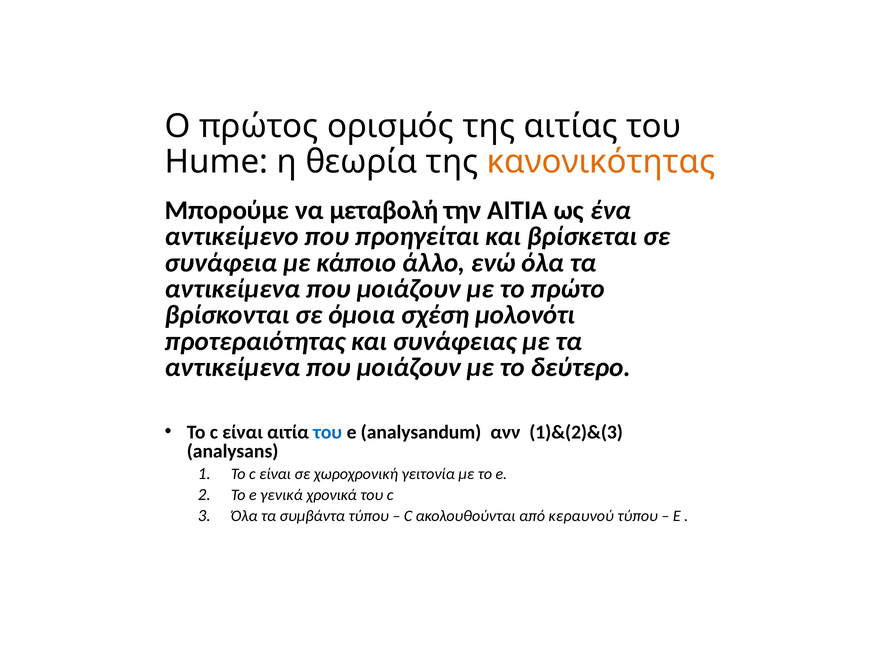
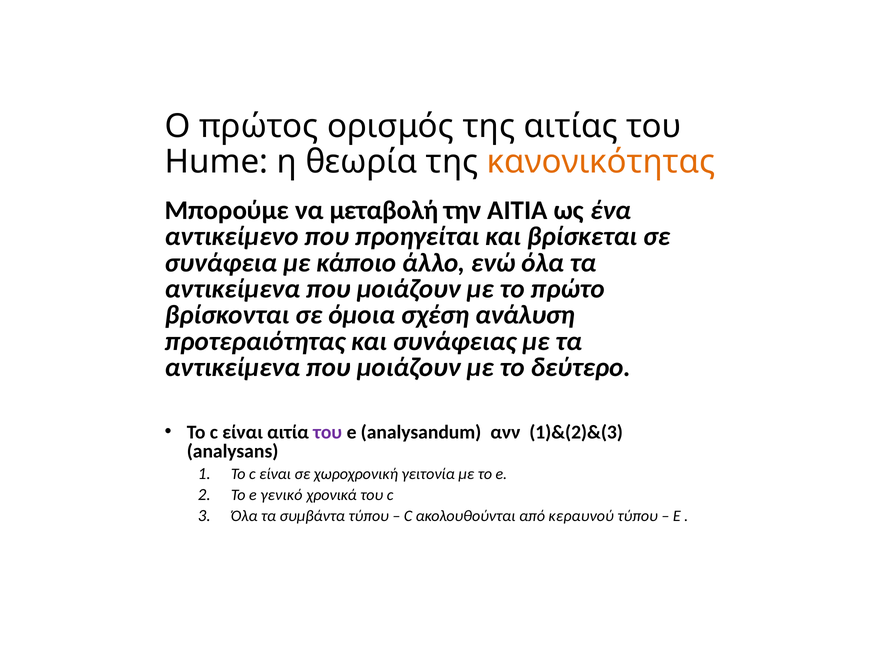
μολονότι: μολονότι -> ανάλυση
του at (328, 432) colour: blue -> purple
γενικά: γενικά -> γενικό
